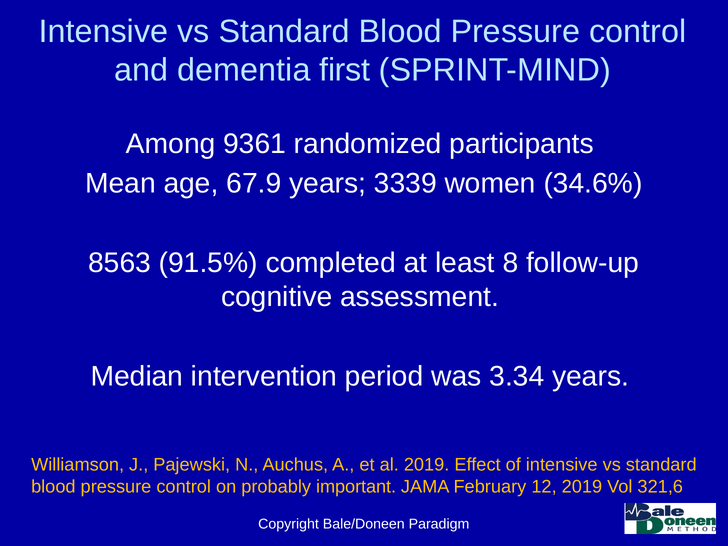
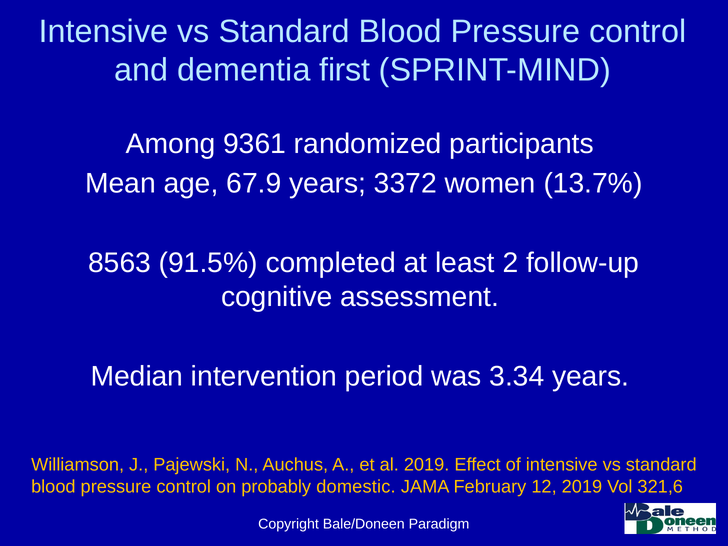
3339: 3339 -> 3372
34.6%: 34.6% -> 13.7%
8: 8 -> 2
important: important -> domestic
